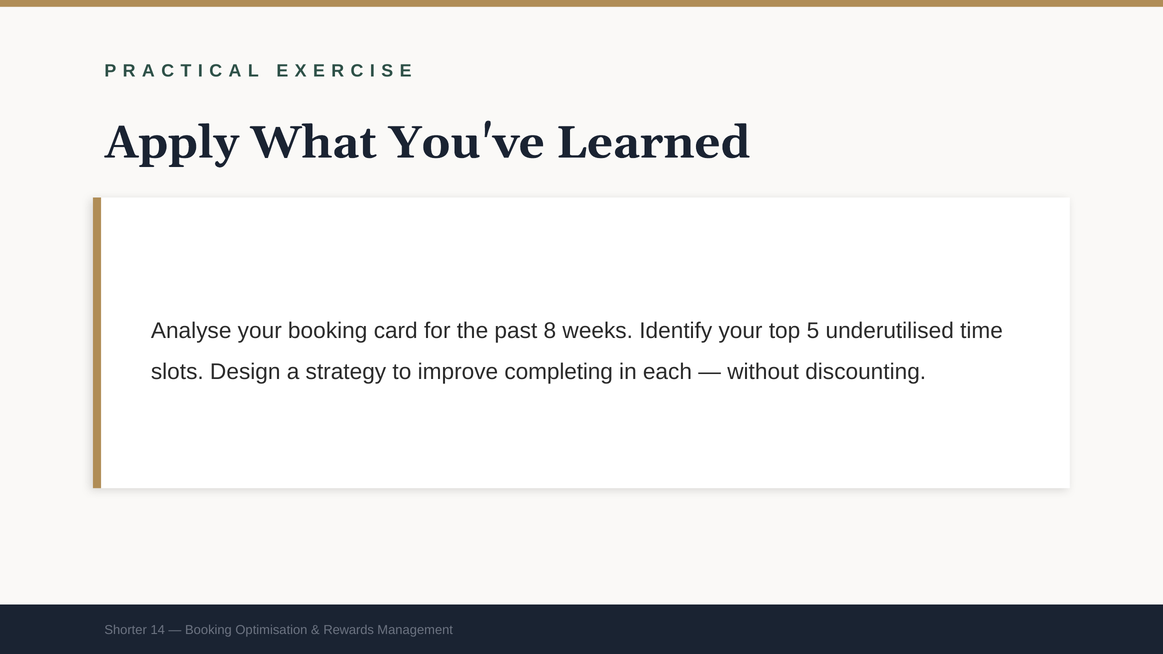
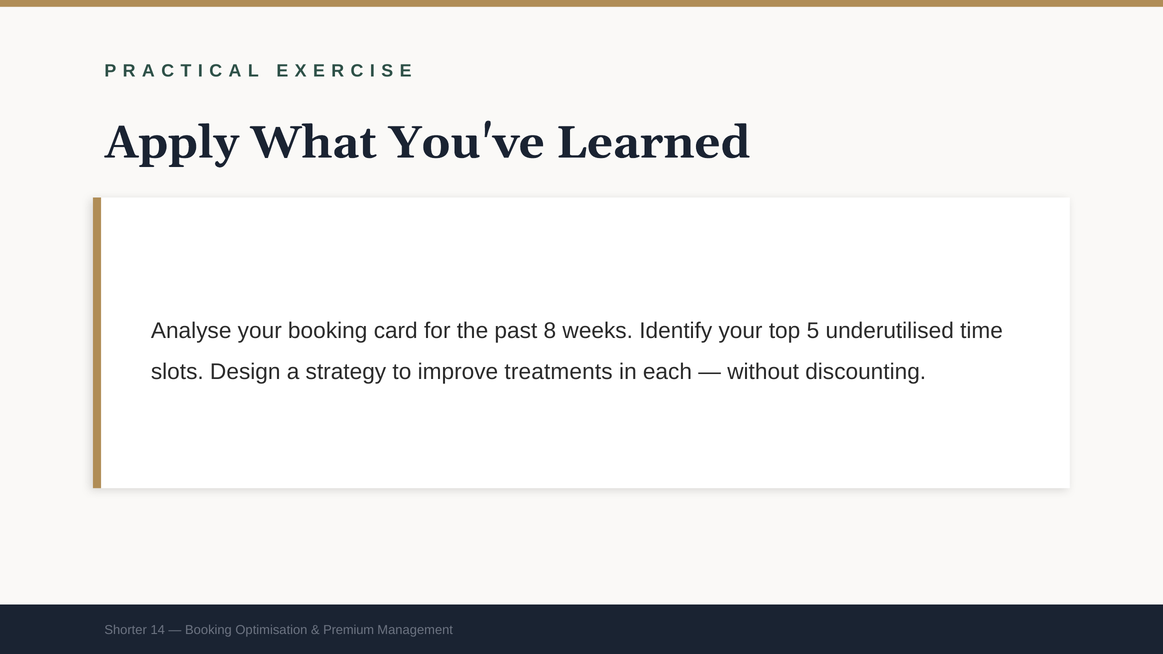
completing: completing -> treatments
Rewards: Rewards -> Premium
